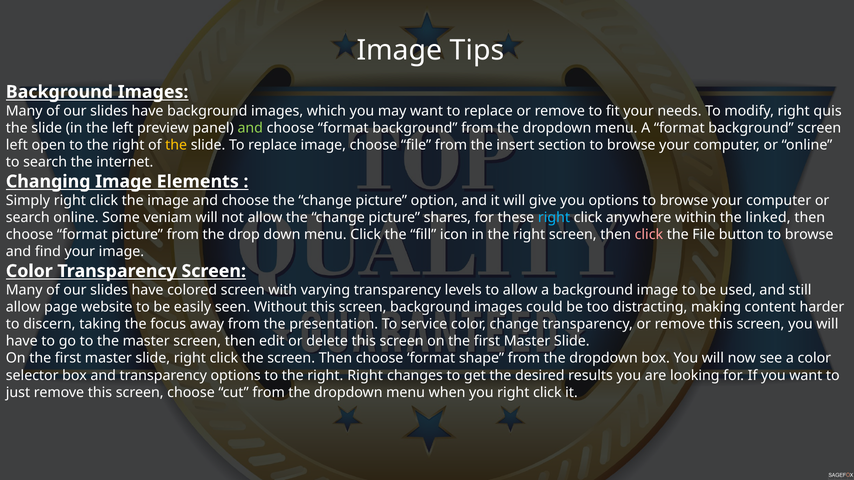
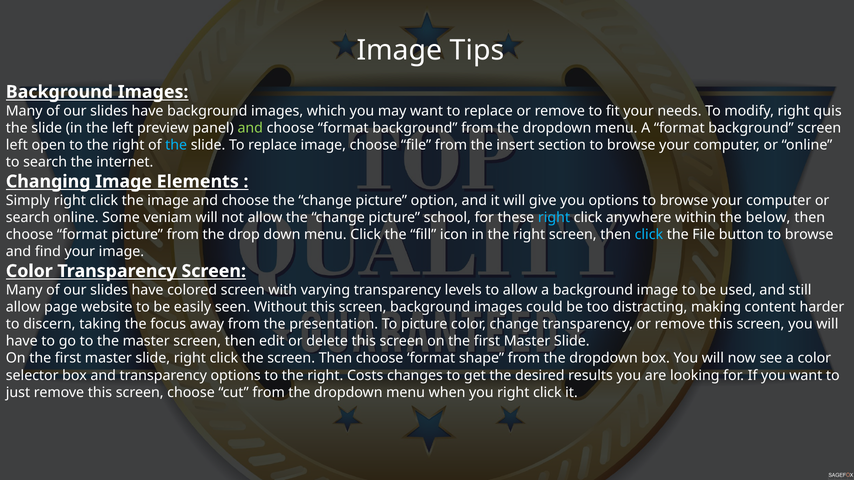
the at (176, 145) colour: yellow -> light blue
shares: shares -> school
linked: linked -> below
click at (649, 235) colour: pink -> light blue
To service: service -> picture
right Right: Right -> Costs
